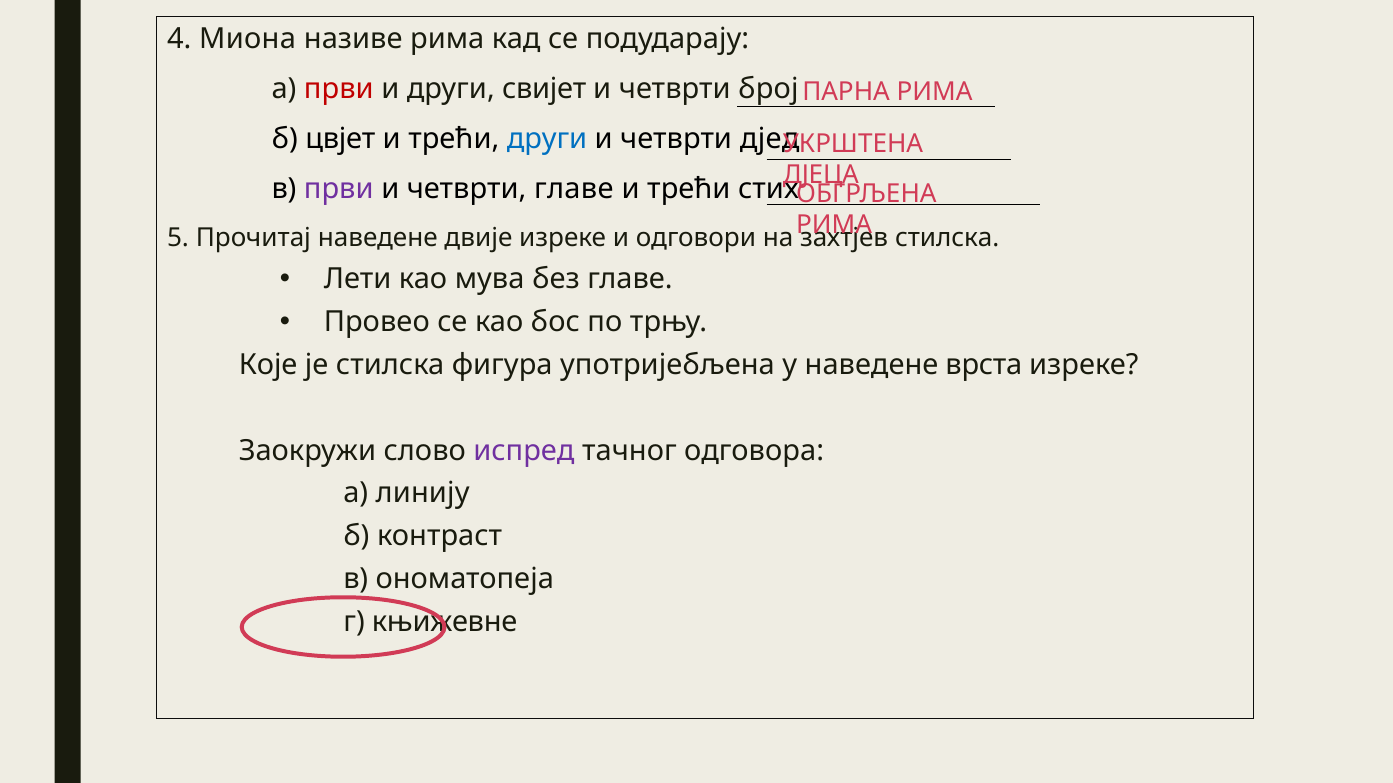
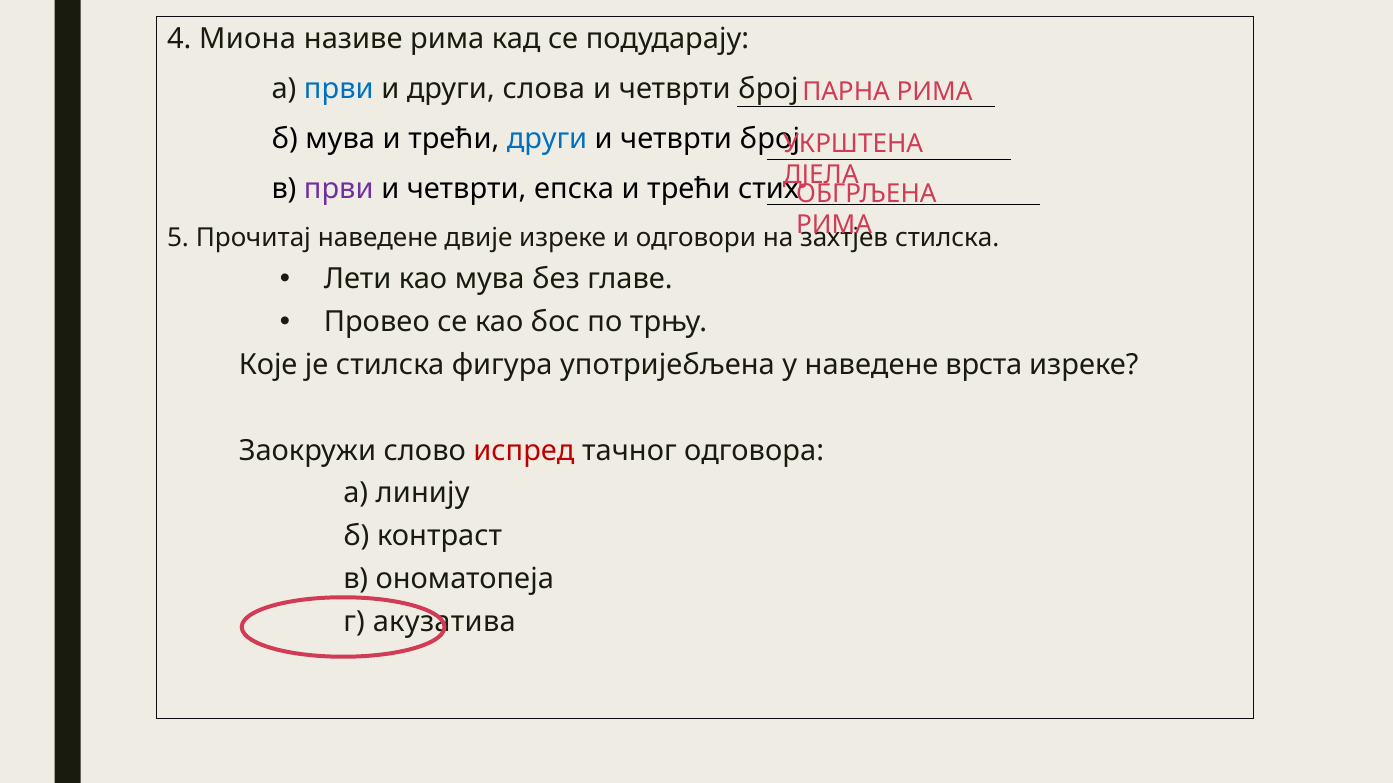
први at (339, 89) colour: red -> blue
свијет: свијет -> слова
б цвјет: цвјет -> мува
дјед at (770, 139): дјед -> број
ДЈЕЦА: ДЈЕЦА -> ДЈЕЛА
четврти главе: главе -> епска
испред colour: purple -> red
књижевне: књижевне -> акузатива
